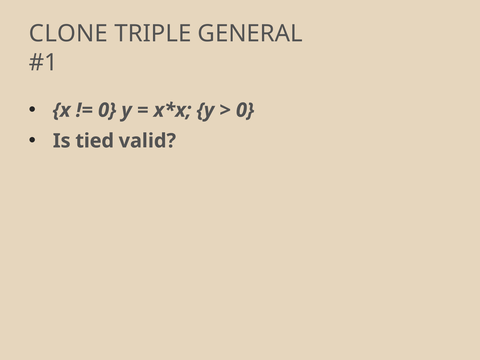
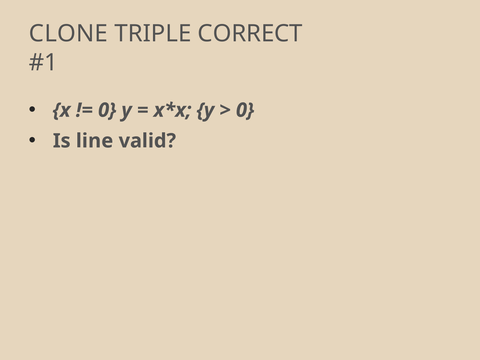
GENERAL: GENERAL -> CORRECT
tied: tied -> line
